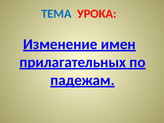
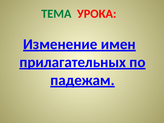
ТЕМА colour: blue -> green
